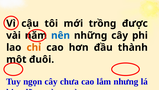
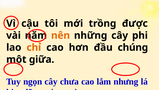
nên colour: blue -> orange
thành: thành -> chúng
đuôi: đuôi -> giữa
